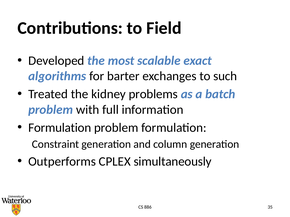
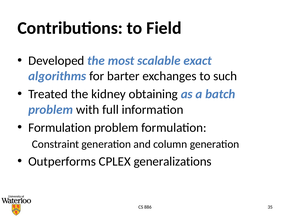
problems: problems -> obtaining
simultaneously: simultaneously -> generalizations
